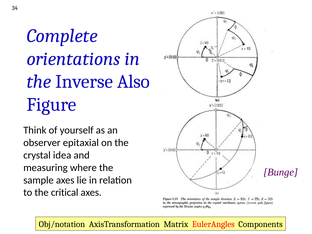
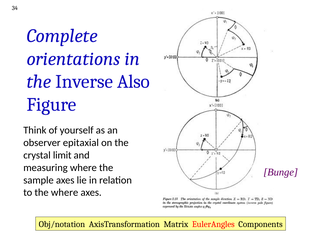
idea: idea -> limit
the critical: critical -> where
